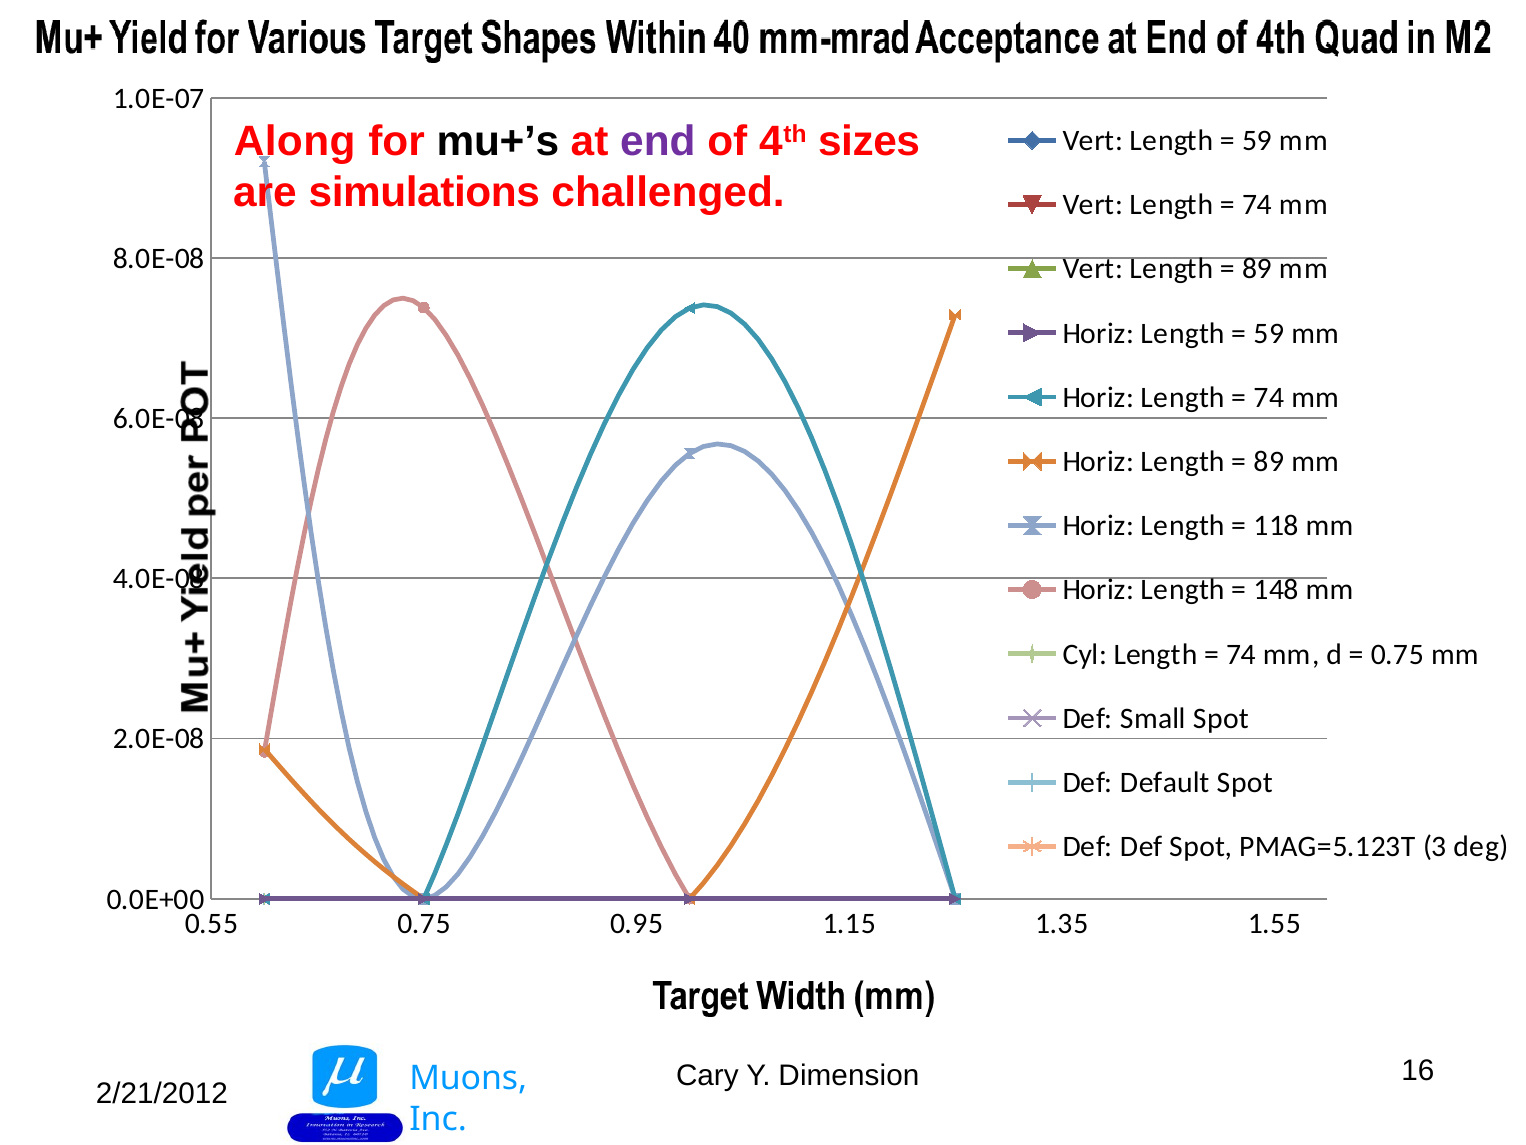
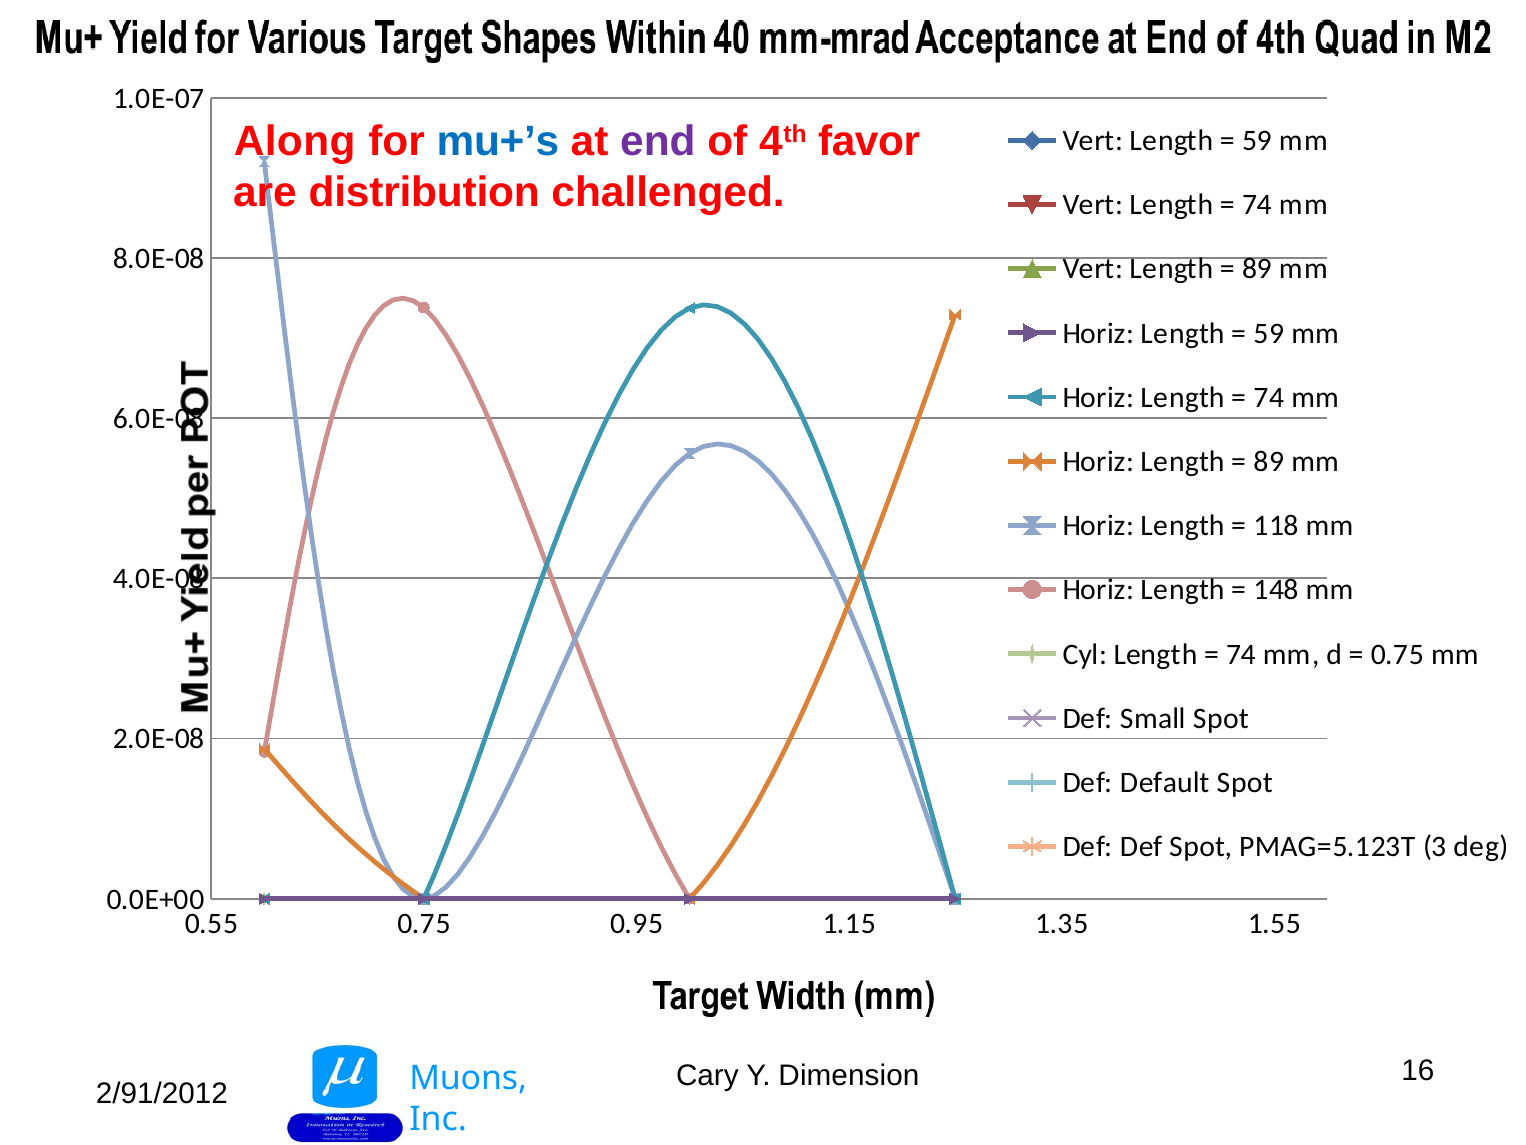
mu+’s colour: black -> blue
sizes: sizes -> favor
simulations: simulations -> distribution
2/21/2012: 2/21/2012 -> 2/91/2012
